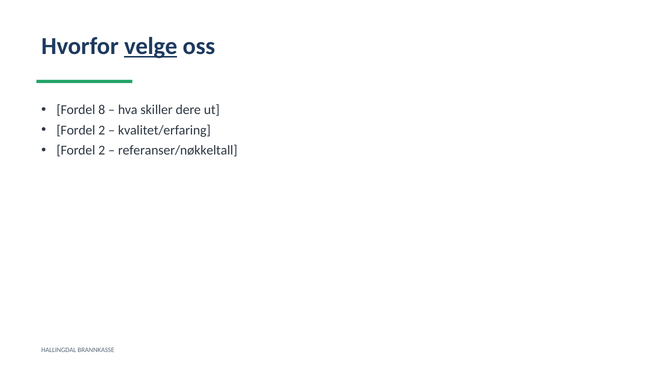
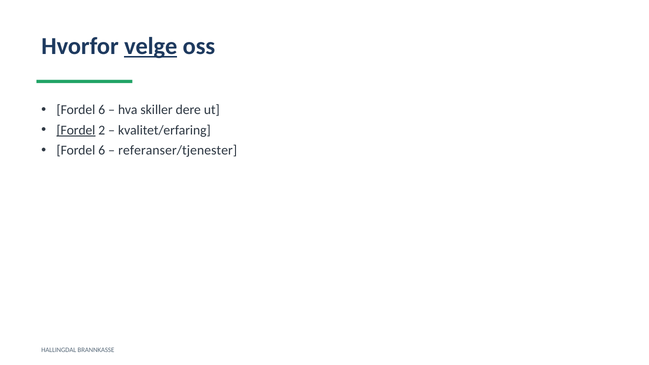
8 at (102, 110): 8 -> 6
Fordel at (76, 130) underline: none -> present
2 at (102, 151): 2 -> 6
referanser/nøkkeltall: referanser/nøkkeltall -> referanser/tjenester
